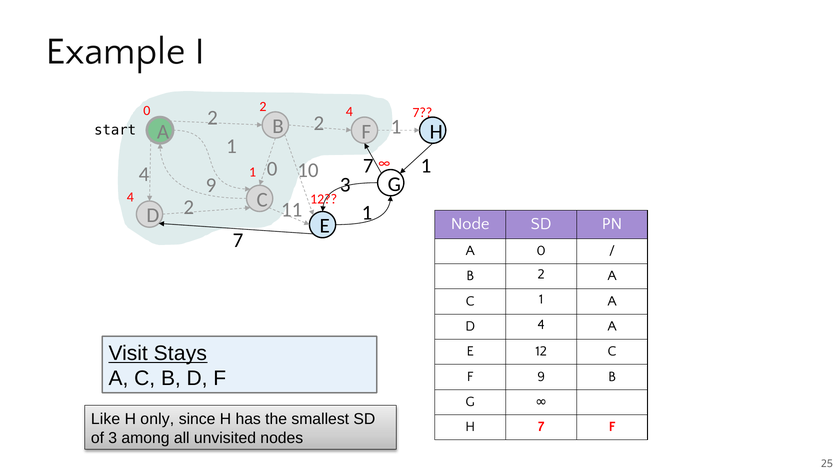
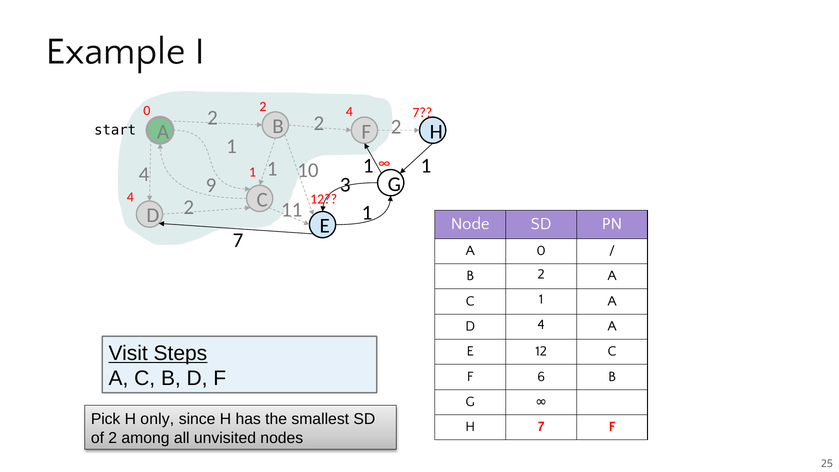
2 2 1: 1 -> 2
10 7: 7 -> 1
4 0: 0 -> 1
Stays: Stays -> Steps
F 9: 9 -> 6
Like: Like -> Pick
of 3: 3 -> 2
